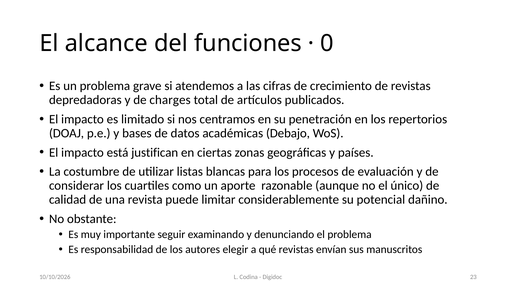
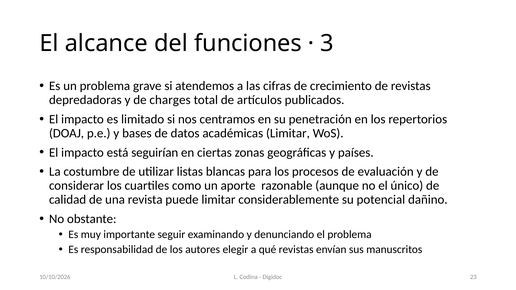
0: 0 -> 3
académicas Debajo: Debajo -> Limitar
justifican: justifican -> seguirían
